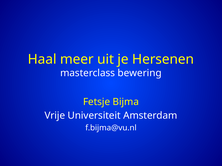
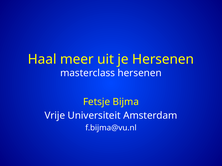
masterclass bewering: bewering -> hersenen
